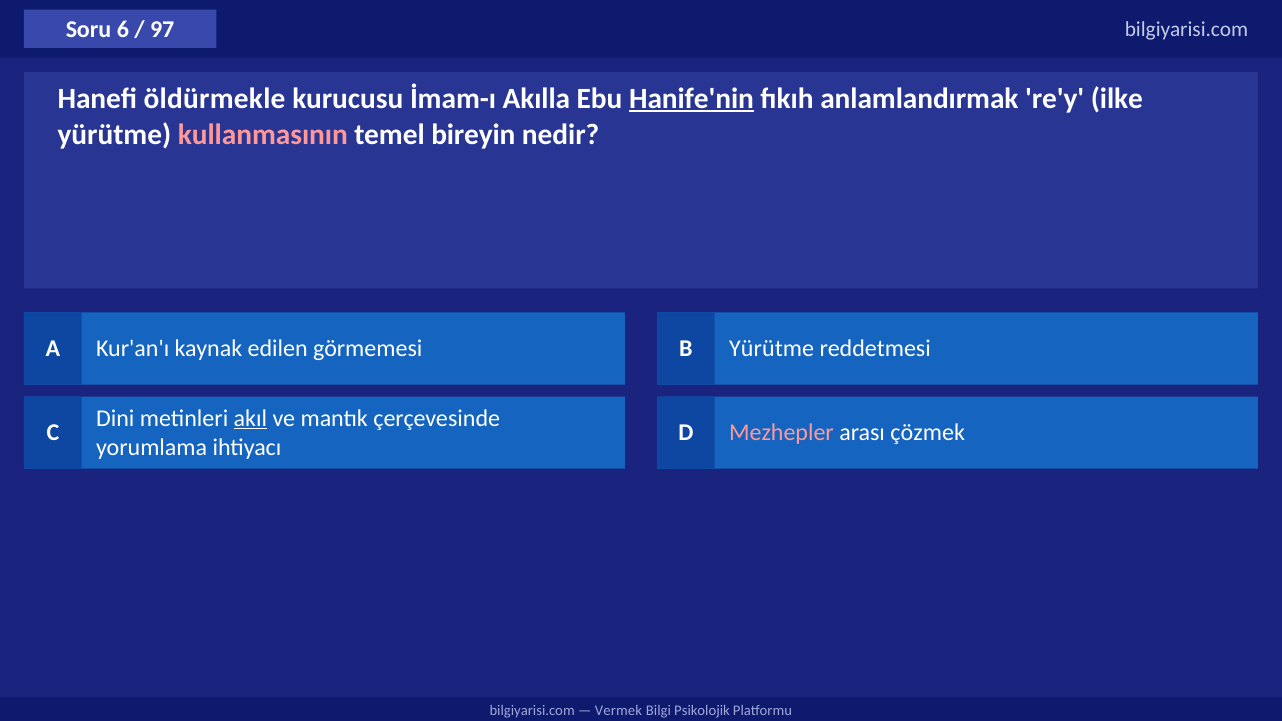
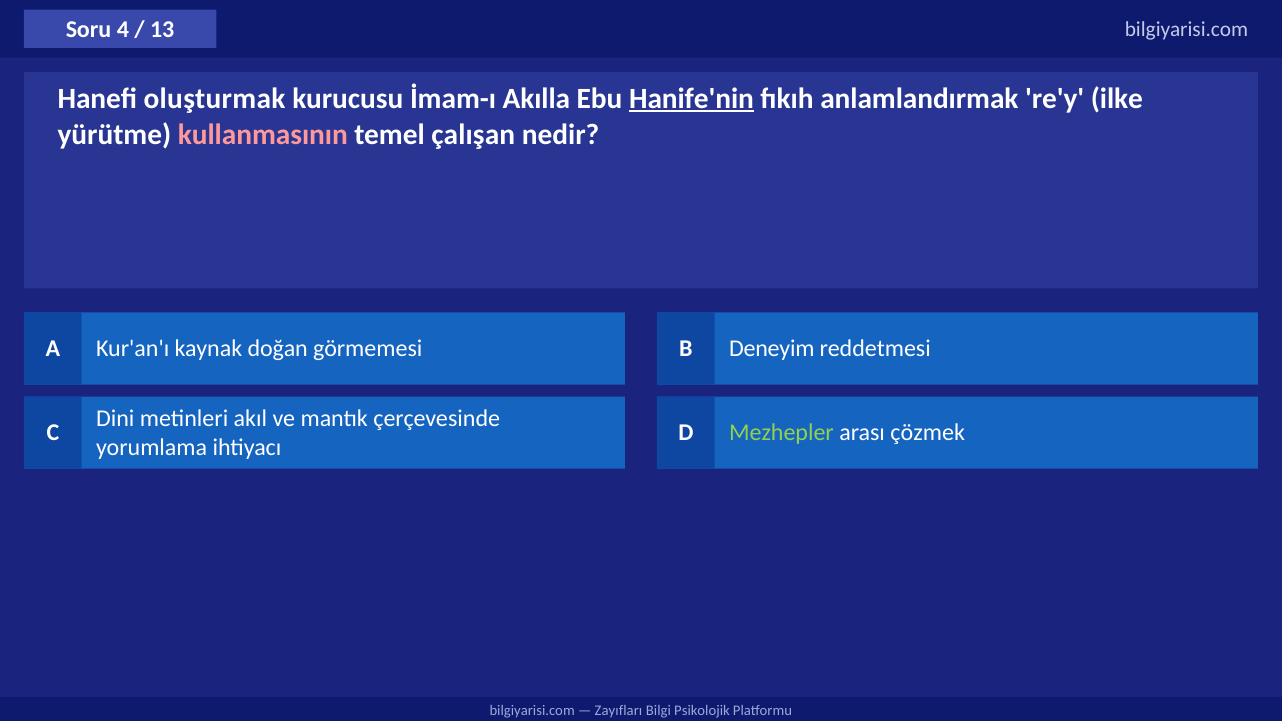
6: 6 -> 4
97: 97 -> 13
öldürmekle: öldürmekle -> oluşturmak
bireyin: bireyin -> çalışan
edilen: edilen -> doğan
B Yürütme: Yürütme -> Deneyim
akıl underline: present -> none
Mezhepler colour: pink -> light green
Vermek: Vermek -> Zayıfları
